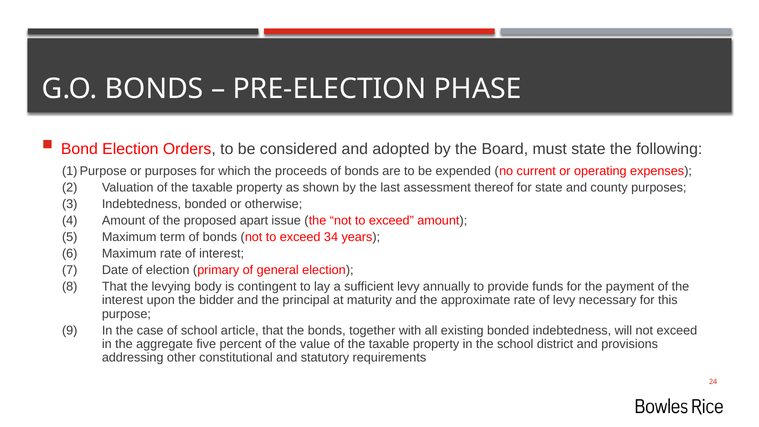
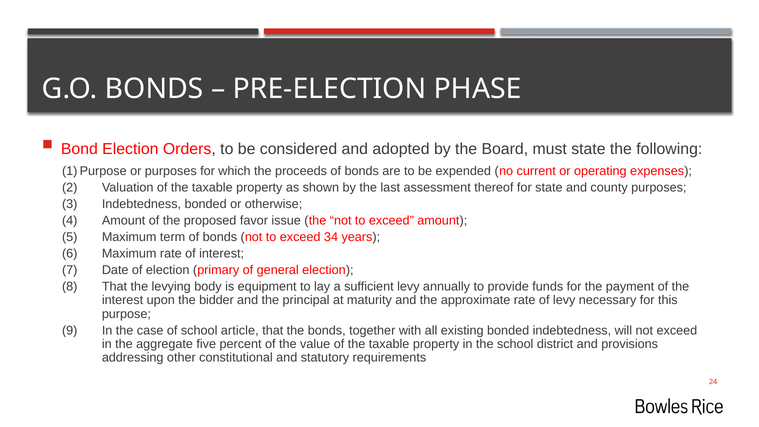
apart: apart -> favor
contingent: contingent -> equipment
